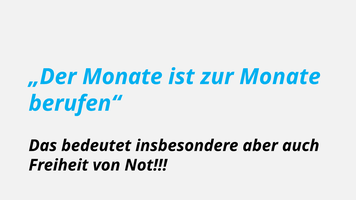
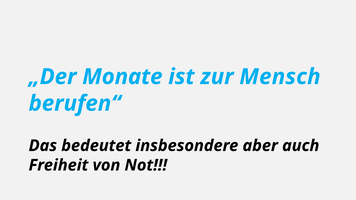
zur Monate: Monate -> Mensch
